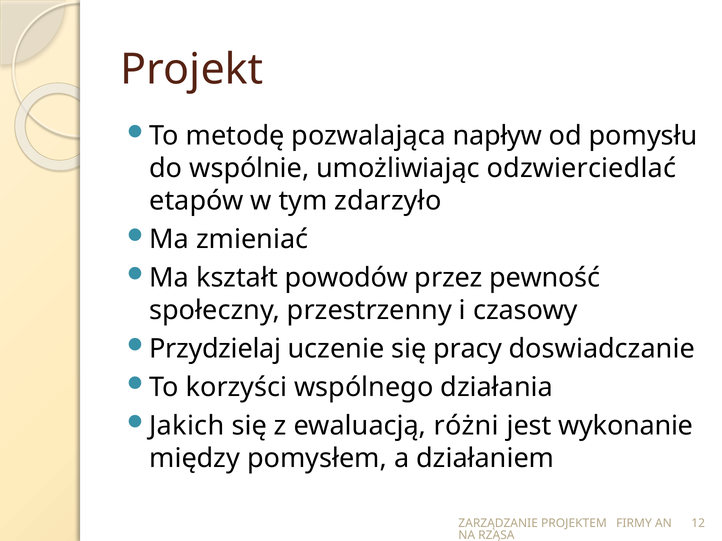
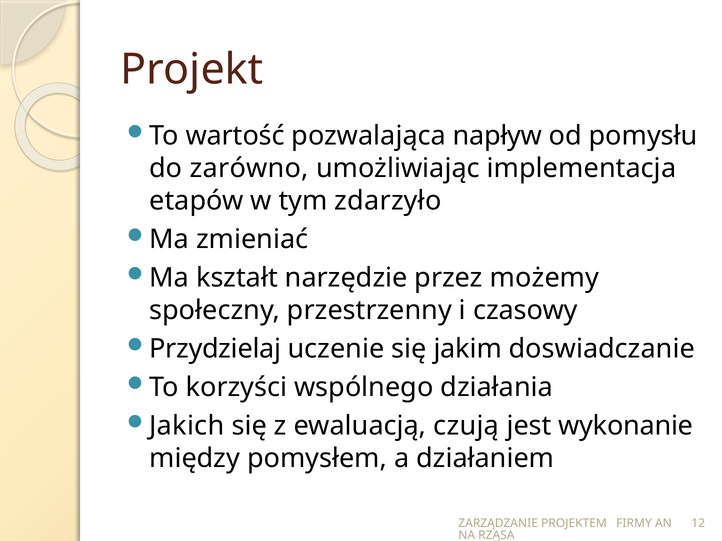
metodę: metodę -> wartość
wspólnie: wspólnie -> zarówno
odzwierciedlać: odzwierciedlać -> implementacja
powodów: powodów -> narzędzie
pewność: pewność -> możemy
pracy: pracy -> jakim
różni: różni -> czują
